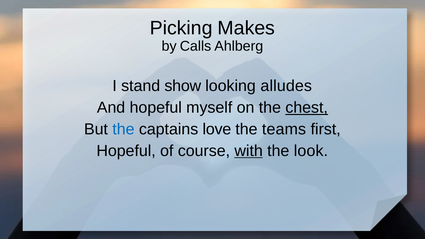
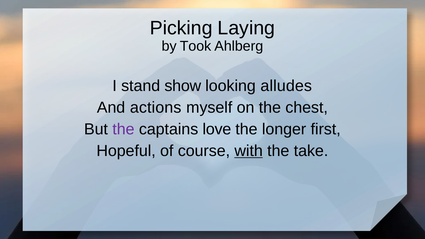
Makes: Makes -> Laying
Calls: Calls -> Took
And hopeful: hopeful -> actions
chest underline: present -> none
the at (123, 129) colour: blue -> purple
teams: teams -> longer
look: look -> take
